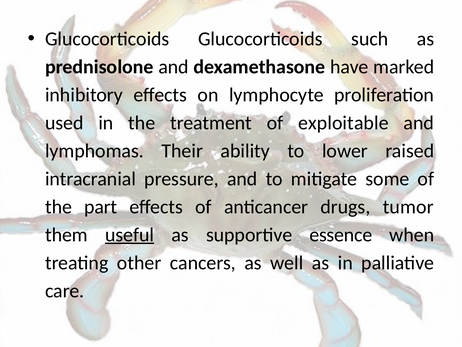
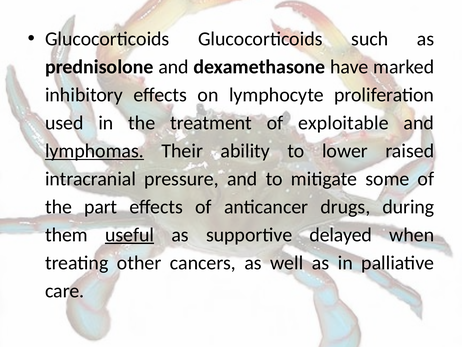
lymphomas underline: none -> present
tumor: tumor -> during
essence: essence -> delayed
